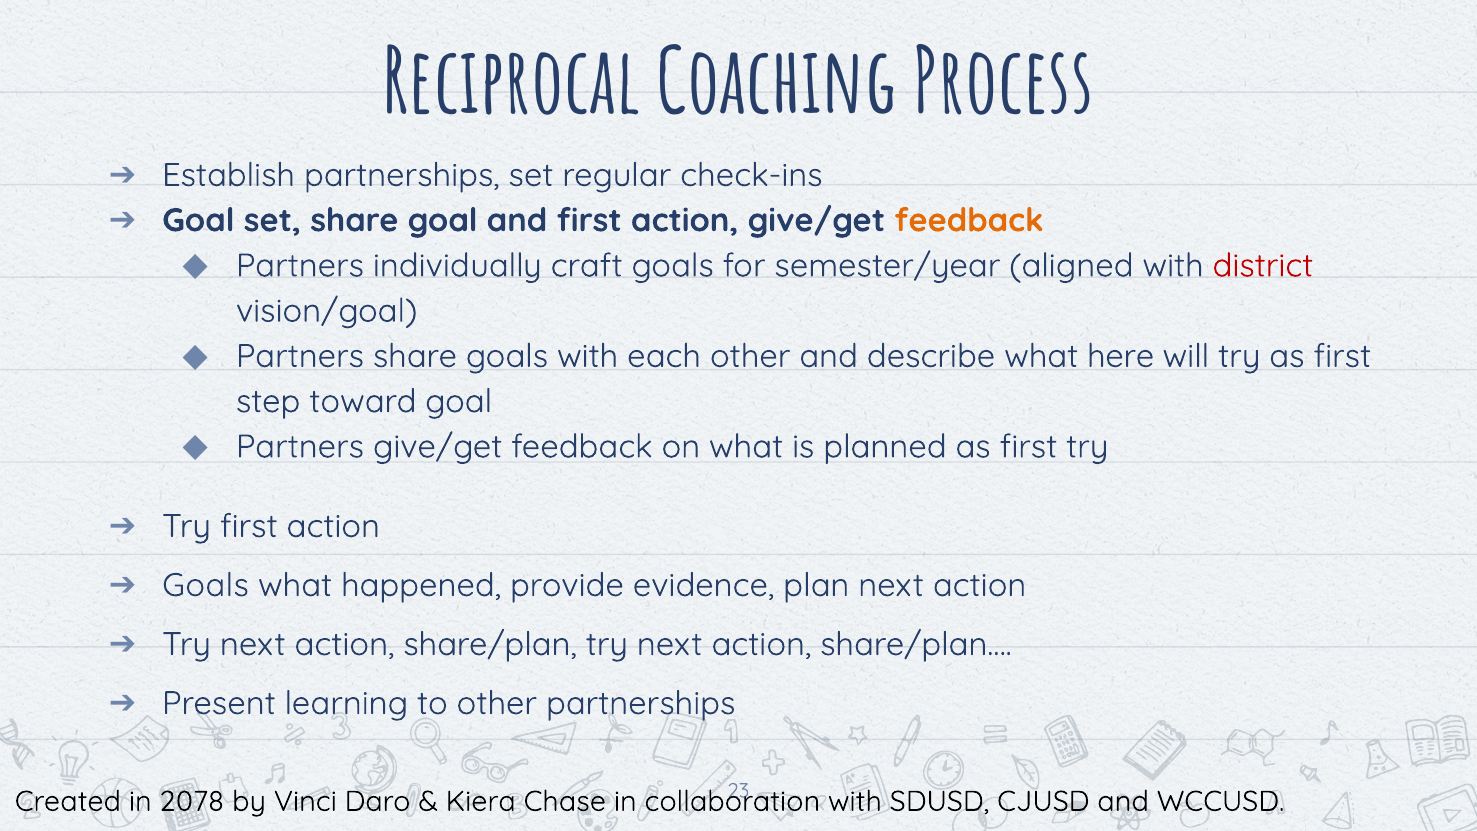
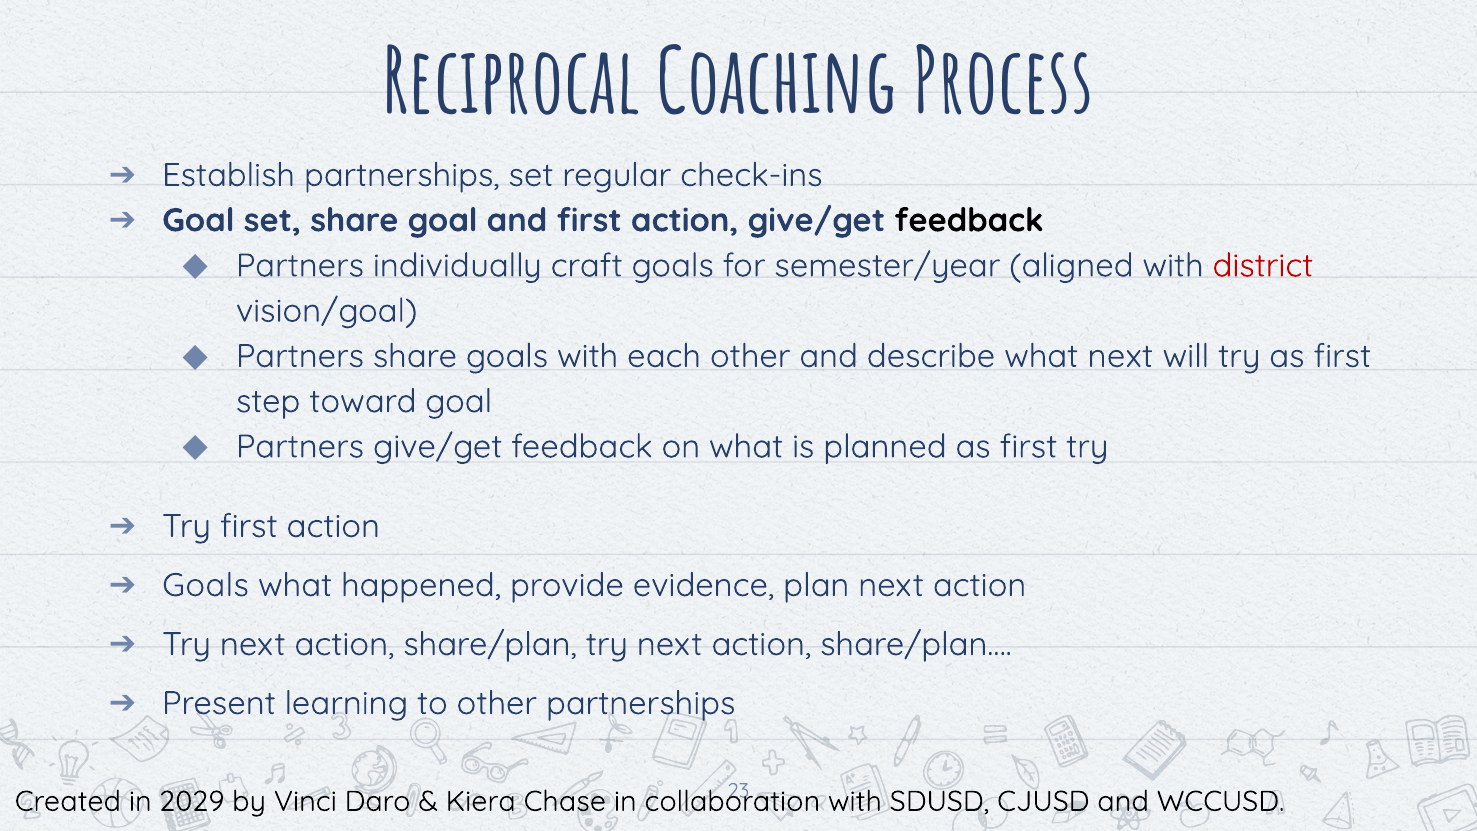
feedback at (969, 220) colour: orange -> black
what here: here -> next
2078: 2078 -> 2029
